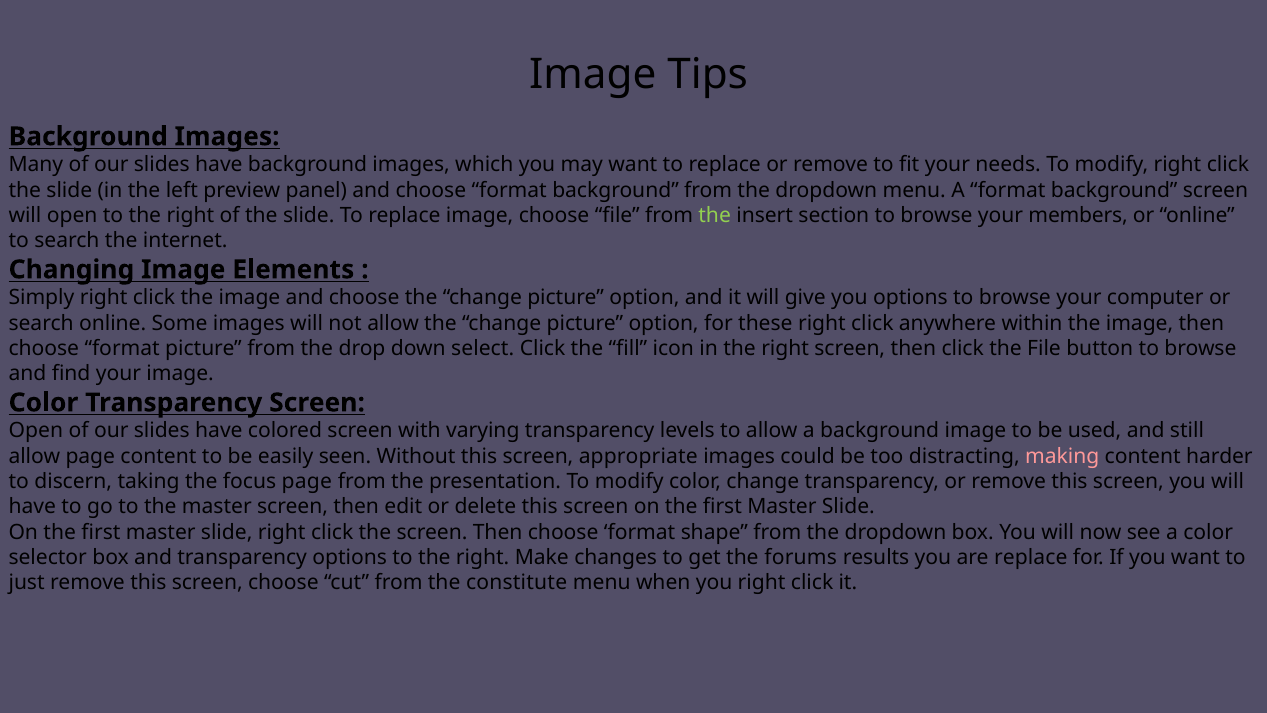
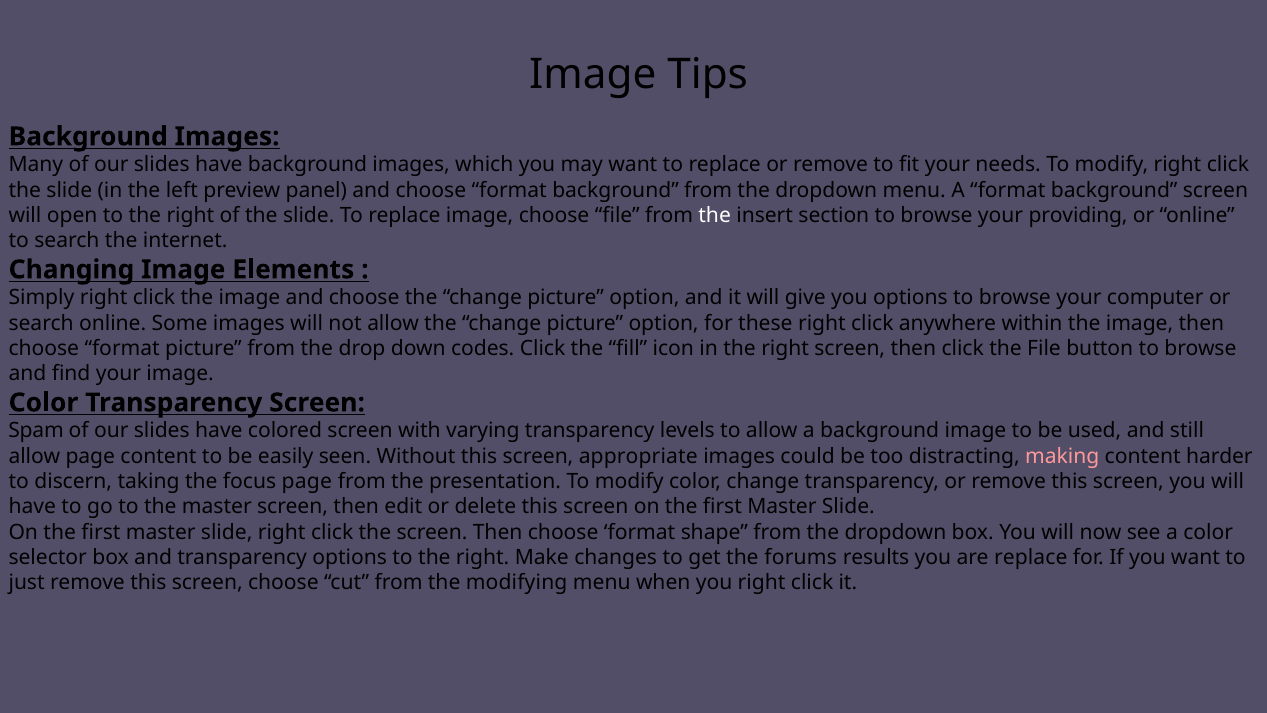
the at (715, 215) colour: light green -> white
members: members -> providing
select: select -> codes
Open at (36, 431): Open -> Spam
constitute: constitute -> modifying
